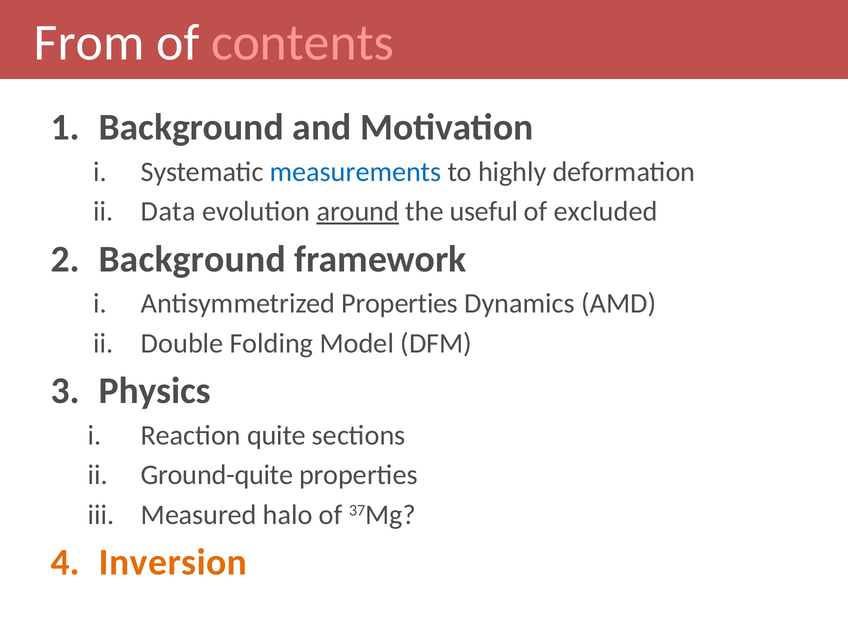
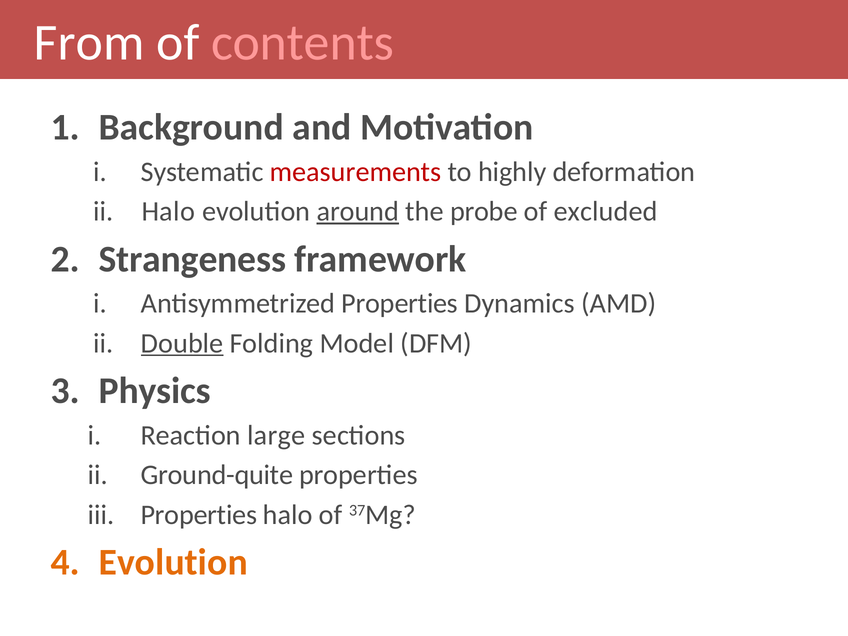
measurements colour: blue -> red
Data at (168, 211): Data -> Halo
useful: useful -> probe
Background at (192, 259): Background -> Strangeness
Double underline: none -> present
quite: quite -> large
Measured at (199, 515): Measured -> Properties
Inversion at (173, 563): Inversion -> Evolution
